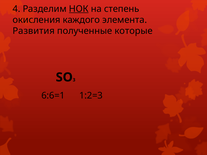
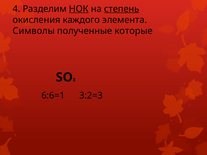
степень underline: none -> present
Развития: Развития -> Символы
1:2=3: 1:2=3 -> 3:2=3
